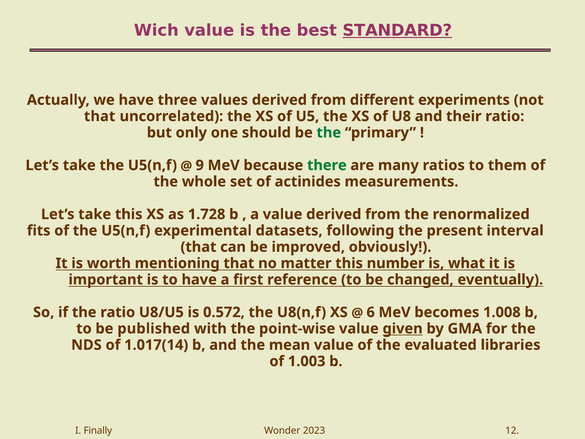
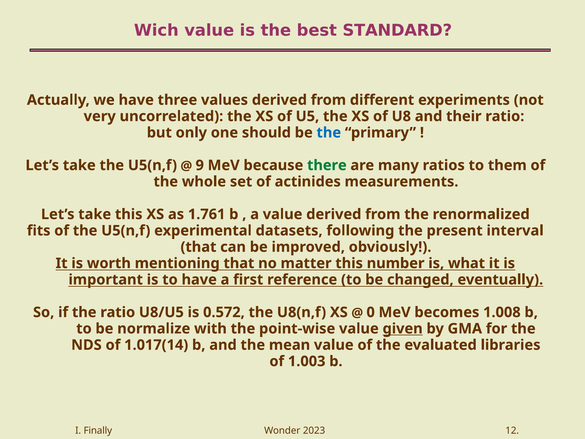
STANDARD underline: present -> none
that at (100, 116): that -> very
the at (329, 133) colour: green -> blue
1.728: 1.728 -> 1.761
6: 6 -> 0
published: published -> normalize
